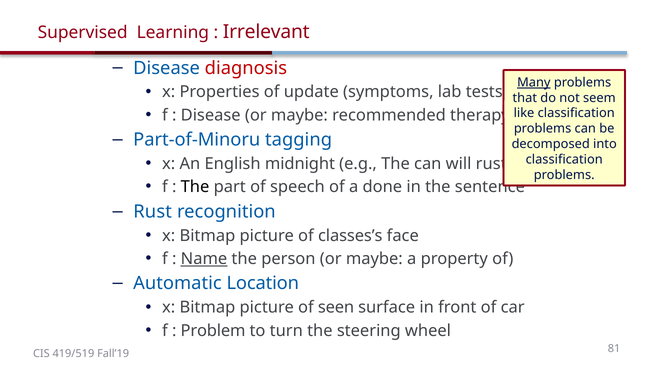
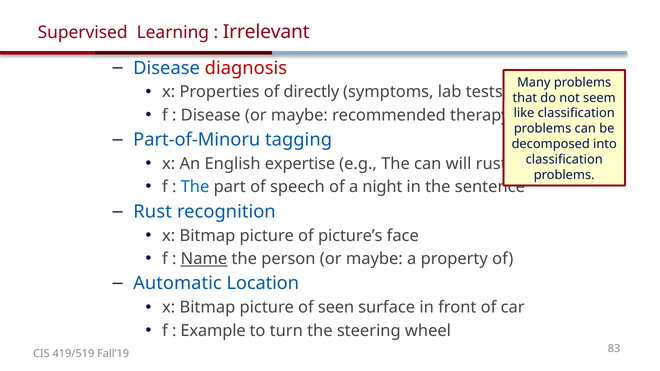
Many underline: present -> none
update: update -> directly
midnight: midnight -> expertise
The at (195, 187) colour: black -> blue
done: done -> night
classes’s: classes’s -> picture’s
Problem: Problem -> Example
81: 81 -> 83
